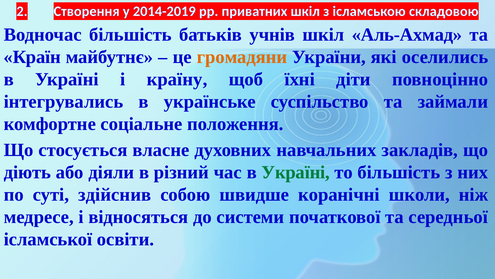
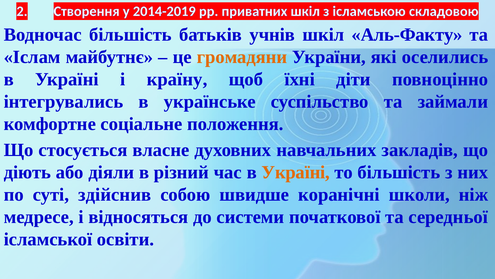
Аль-Ахмад: Аль-Ахмад -> Аль-Факту
Країн: Країн -> Іслам
Україні at (296, 172) colour: green -> orange
